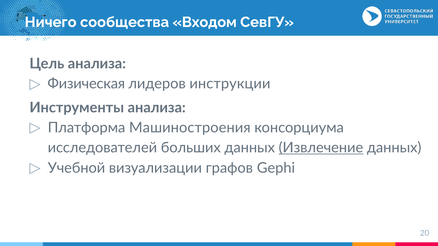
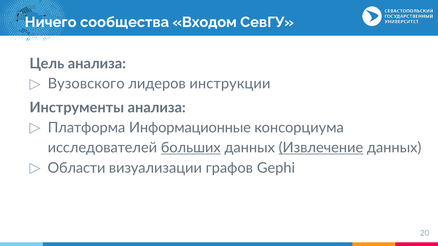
Физическая: Физическая -> Вузовского
Машиностроения: Машиностроения -> Информационные
больших underline: none -> present
Учебной: Учебной -> Области
